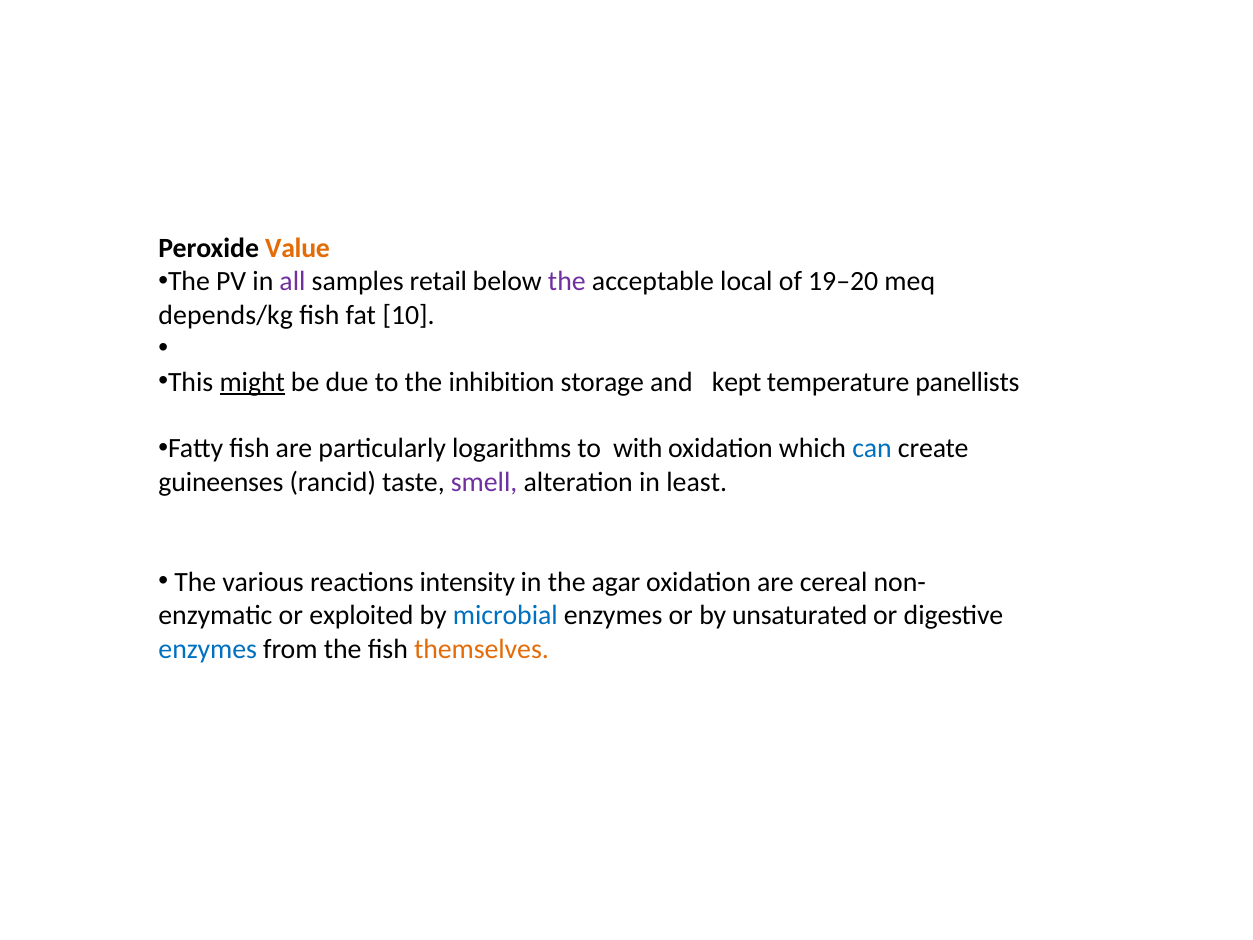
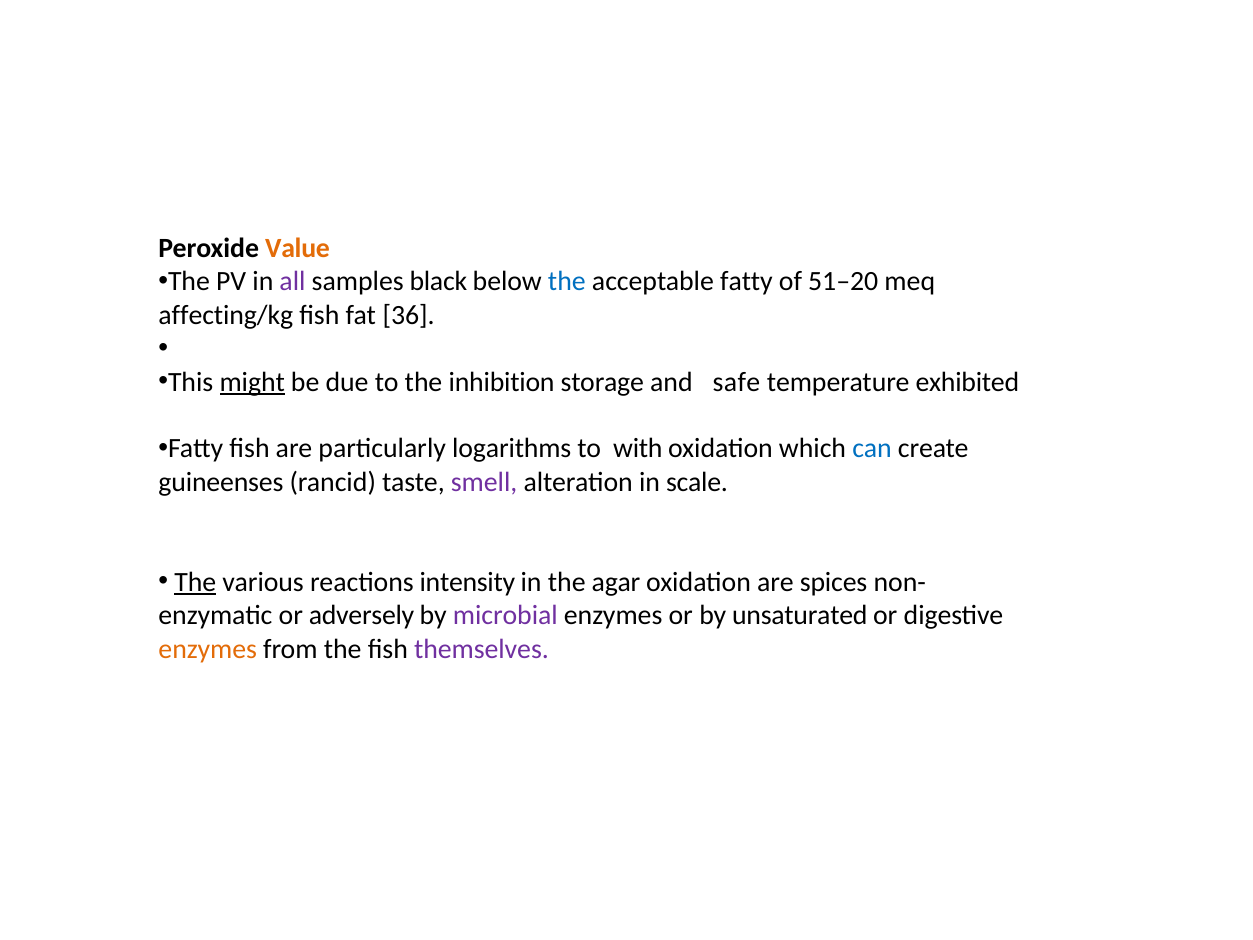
retail: retail -> black
the at (567, 282) colour: purple -> blue
acceptable local: local -> fatty
19–20: 19–20 -> 51–20
depends/kg: depends/kg -> affecting/kg
10: 10 -> 36
kept: kept -> safe
panellists: panellists -> exhibited
least: least -> scale
The at (195, 582) underline: none -> present
cereal: cereal -> spices
exploited: exploited -> adversely
microbial colour: blue -> purple
enzymes at (208, 649) colour: blue -> orange
themselves colour: orange -> purple
